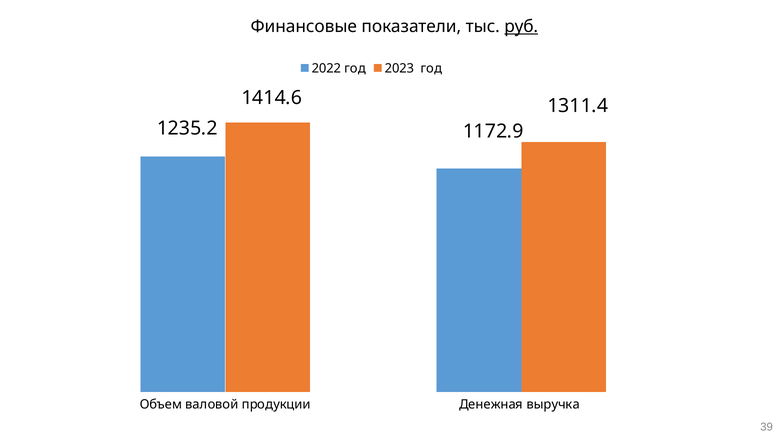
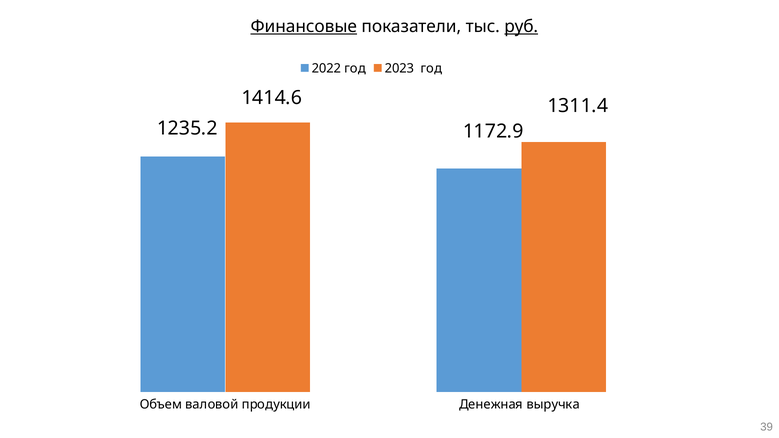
Финансовые underline: none -> present
